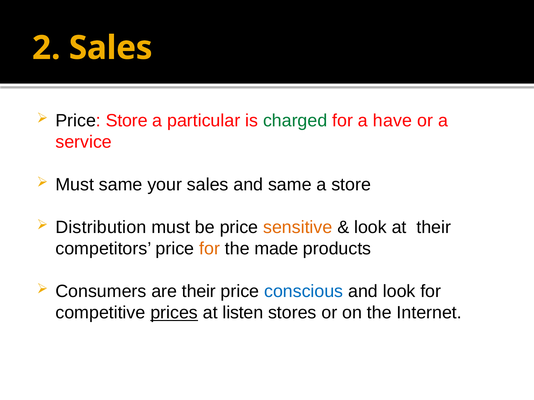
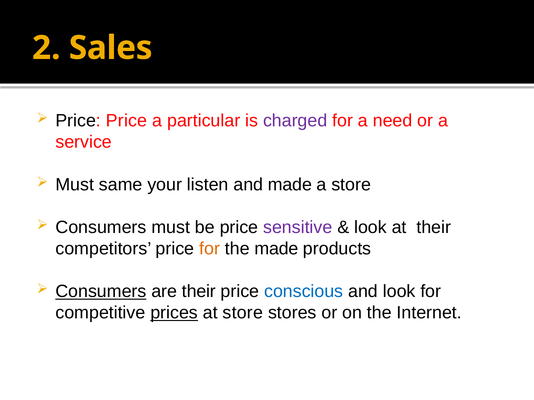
Price Store: Store -> Price
charged colour: green -> purple
have: have -> need
your sales: sales -> listen
and same: same -> made
Distribution at (101, 228): Distribution -> Consumers
sensitive colour: orange -> purple
Consumers at (101, 292) underline: none -> present
at listen: listen -> store
